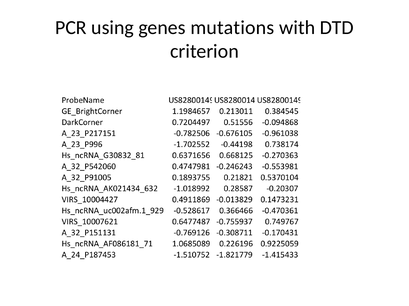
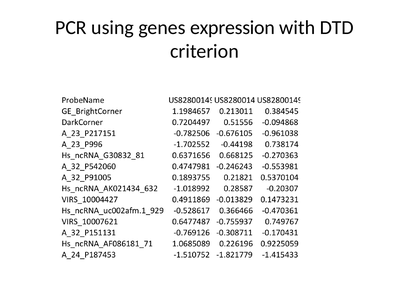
mutations: mutations -> expression
